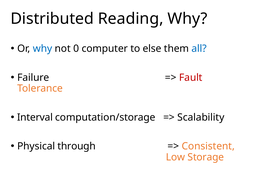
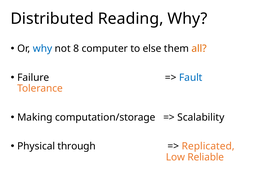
0: 0 -> 8
all colour: blue -> orange
Fault colour: red -> blue
Interval: Interval -> Making
Consistent: Consistent -> Replicated
Storage: Storage -> Reliable
